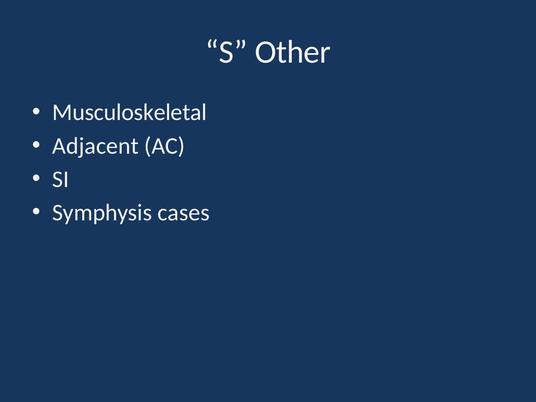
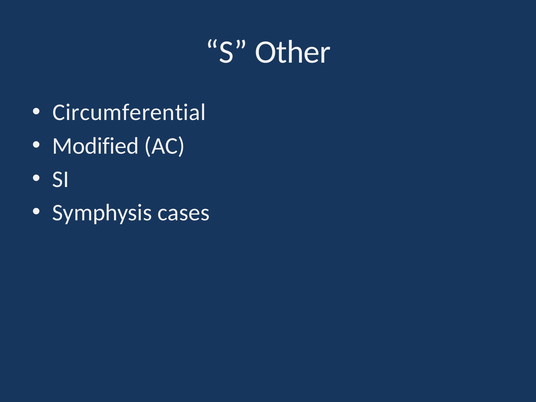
Musculoskeletal: Musculoskeletal -> Circumferential
Adjacent: Adjacent -> Modified
